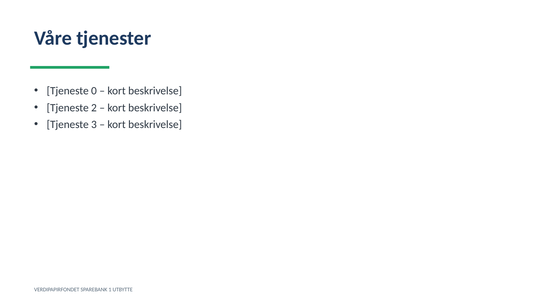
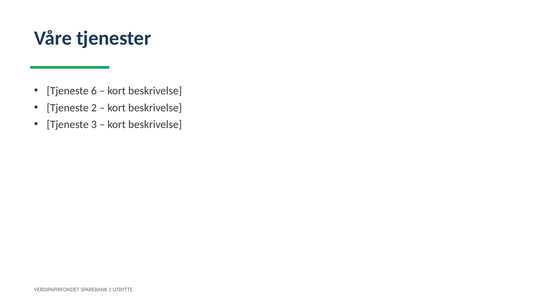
0: 0 -> 6
